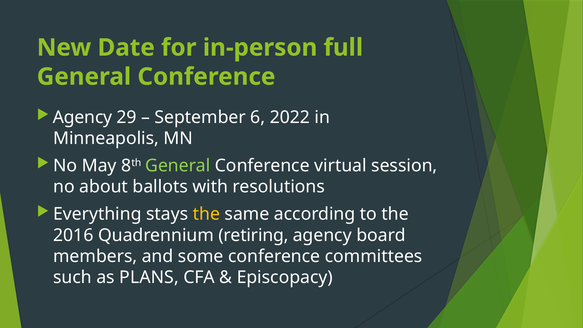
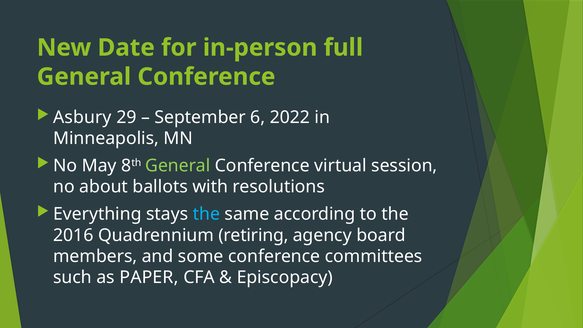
Agency at (83, 117): Agency -> Asbury
the at (206, 214) colour: yellow -> light blue
PLANS: PLANS -> PAPER
